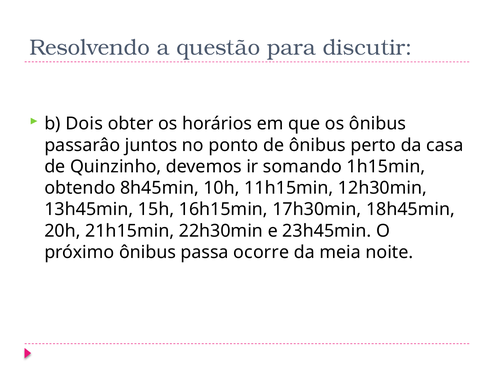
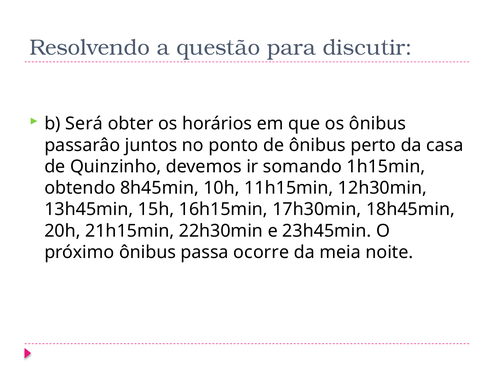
Dois: Dois -> Será
